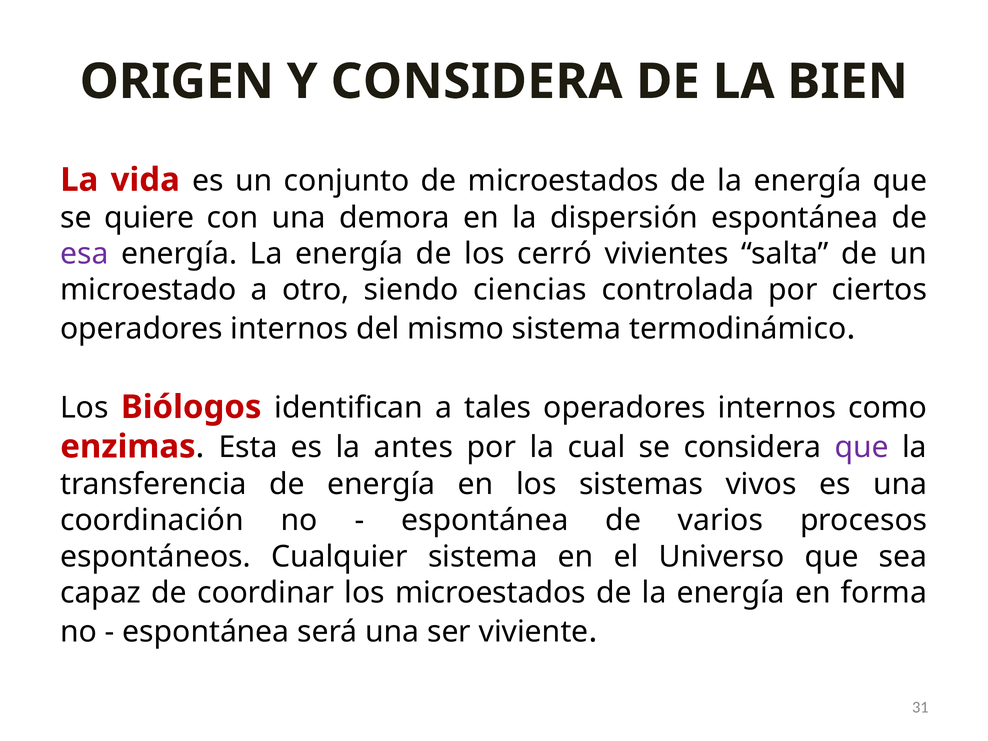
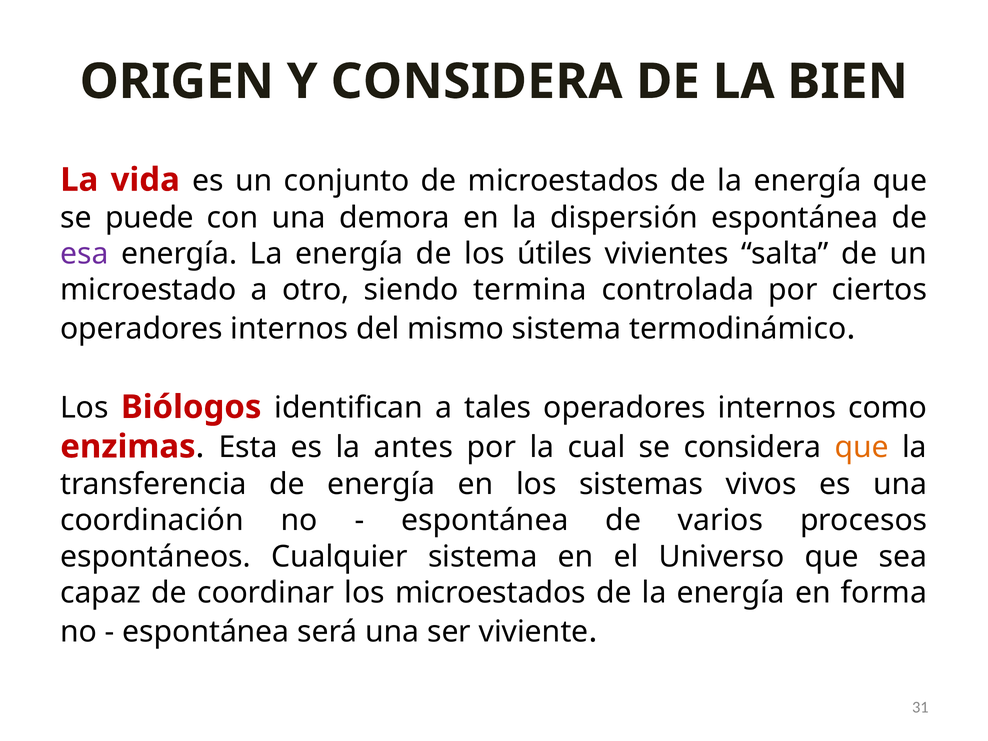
quiere: quiere -> puede
cerró: cerró -> útiles
ciencias: ciencias -> termina
que at (862, 448) colour: purple -> orange
